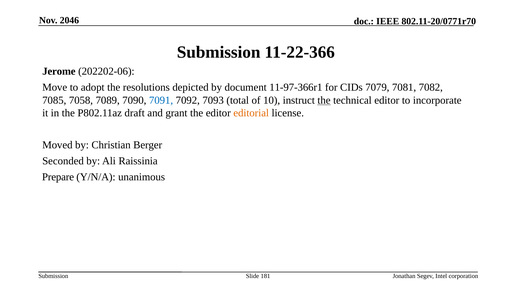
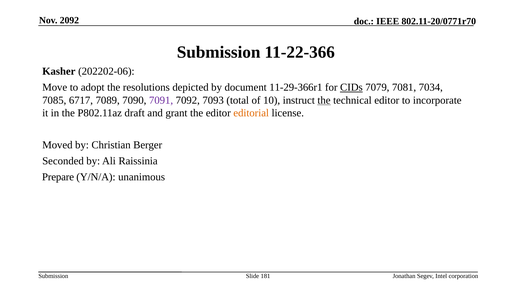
2046: 2046 -> 2092
Jerome: Jerome -> Kasher
11-97-366r1: 11-97-366r1 -> 11-29-366r1
CIDs underline: none -> present
7082: 7082 -> 7034
7058: 7058 -> 6717
7091 colour: blue -> purple
